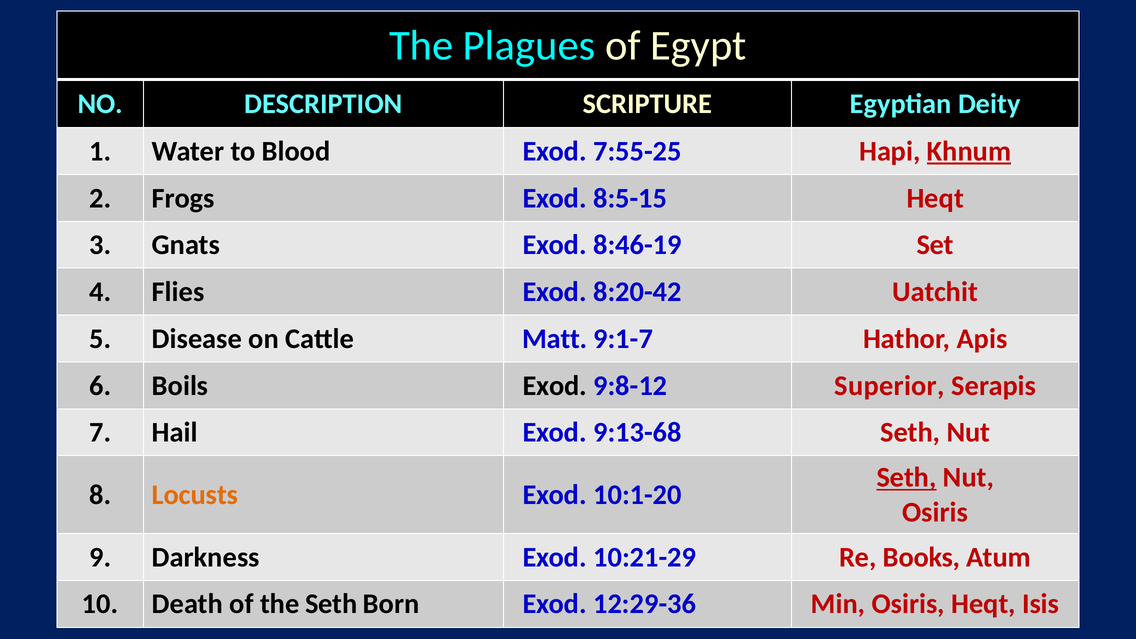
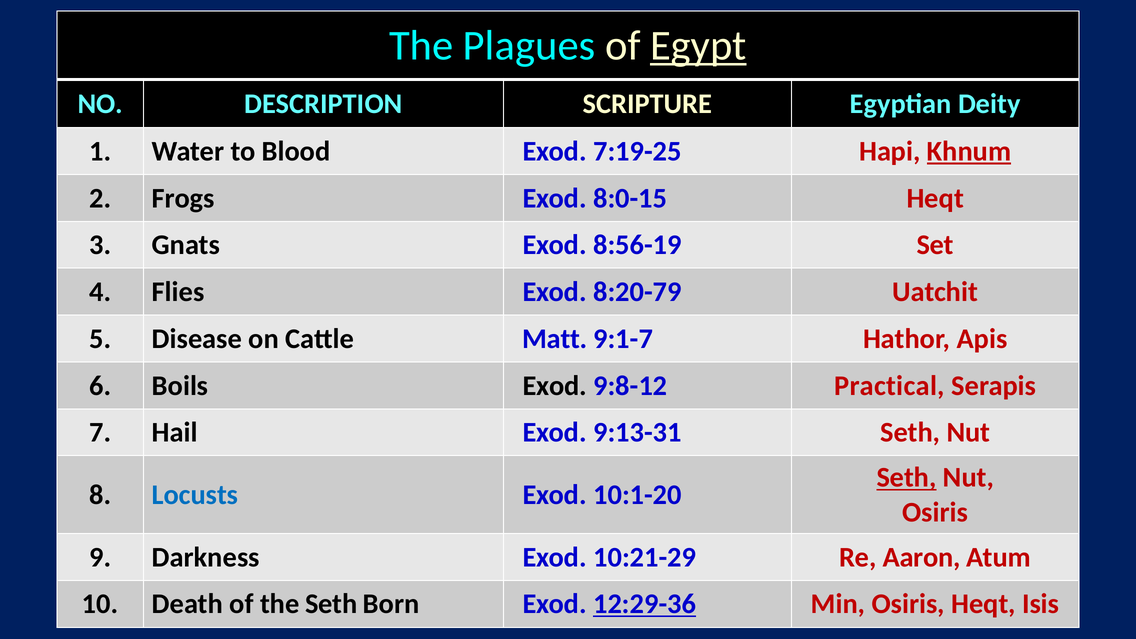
Egypt underline: none -> present
7:55-25: 7:55-25 -> 7:19-25
8:5-15: 8:5-15 -> 8:0-15
8:46-19: 8:46-19 -> 8:56-19
8:20-42: 8:20-42 -> 8:20-79
Superior: Superior -> Practical
9:13-68: 9:13-68 -> 9:13-31
Locusts colour: orange -> blue
Books: Books -> Aaron
12:29-36 underline: none -> present
